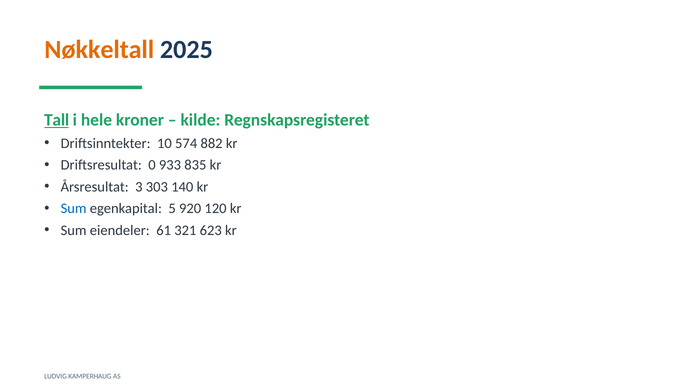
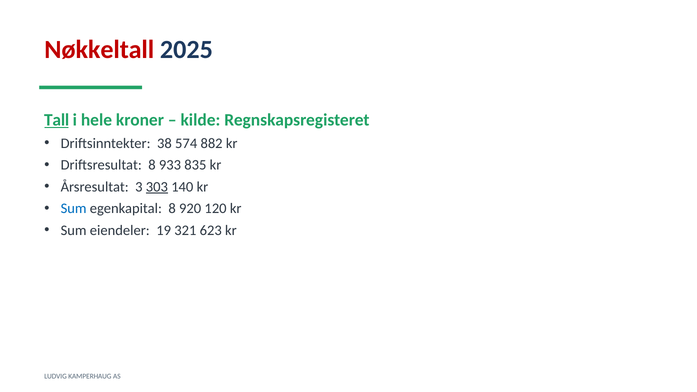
Nøkkeltall colour: orange -> red
10: 10 -> 38
Driftsresultat 0: 0 -> 8
303 underline: none -> present
egenkapital 5: 5 -> 8
61: 61 -> 19
